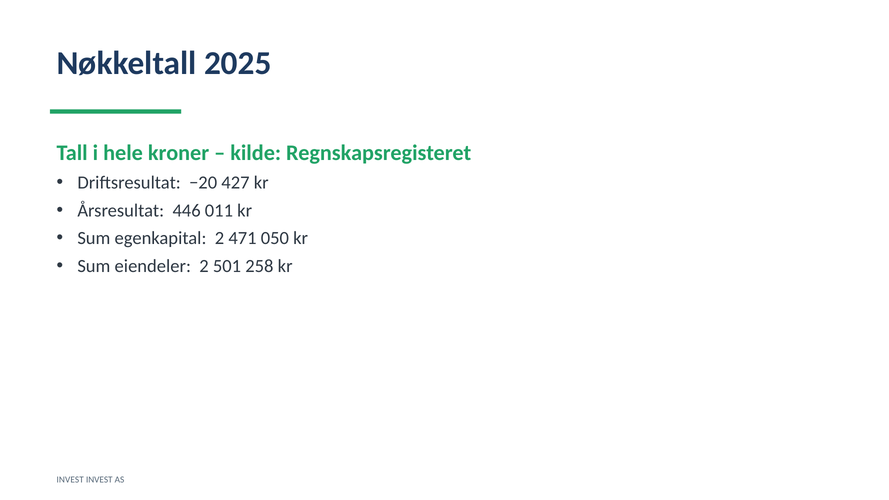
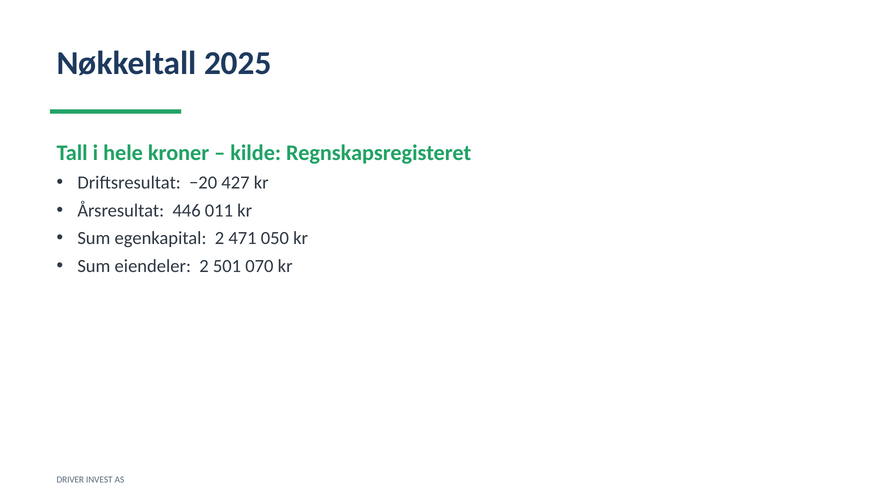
258: 258 -> 070
INVEST at (70, 480): INVEST -> DRIVER
